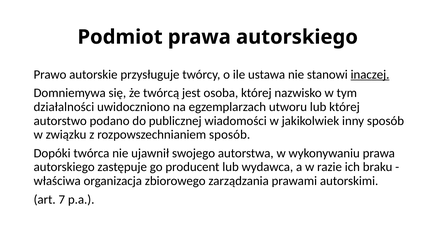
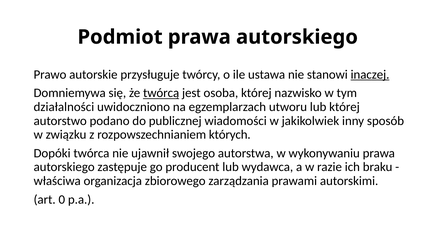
twórcą underline: none -> present
rozpowszechnianiem sposób: sposób -> których
7: 7 -> 0
